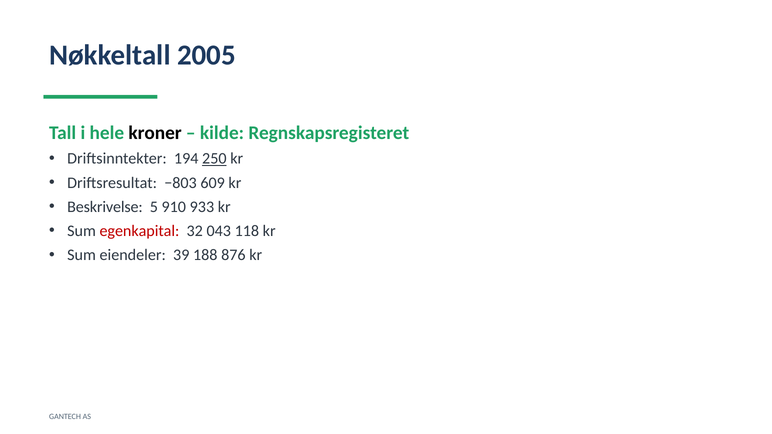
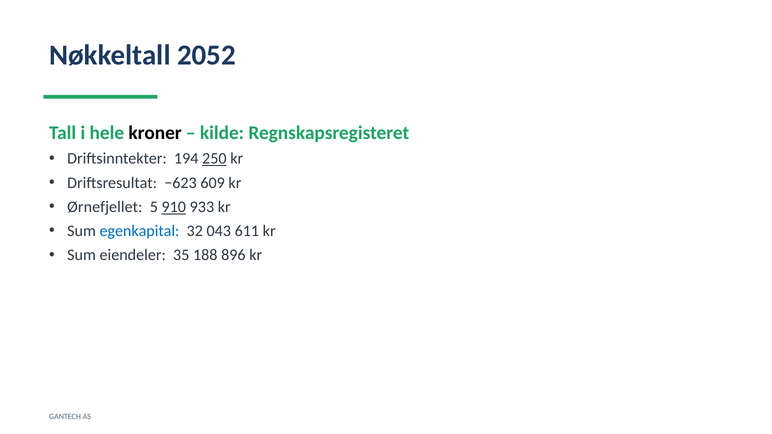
2005: 2005 -> 2052
−803: −803 -> −623
Beskrivelse: Beskrivelse -> Ørnefjellet
910 underline: none -> present
egenkapital colour: red -> blue
118: 118 -> 611
39: 39 -> 35
876: 876 -> 896
